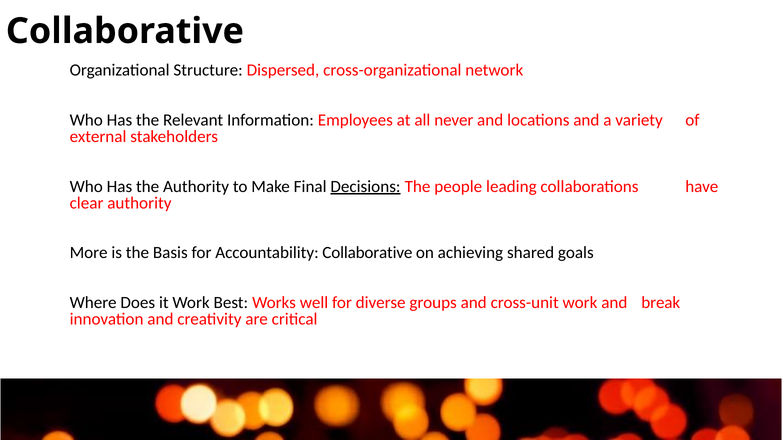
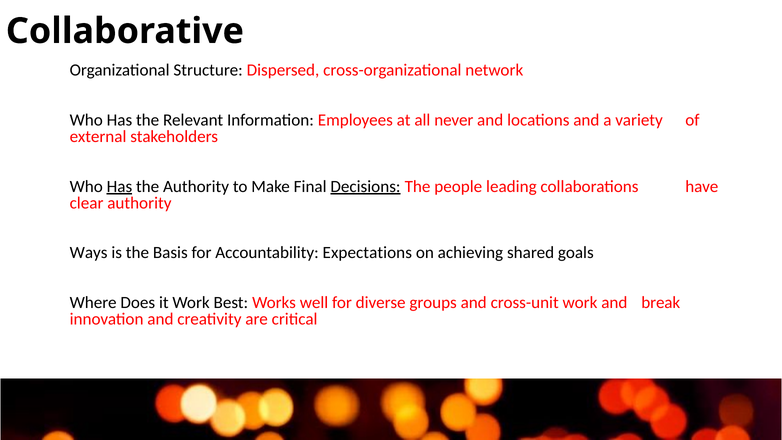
Has at (119, 186) underline: none -> present
More: More -> Ways
Accountability Collaborative: Collaborative -> Expectations
